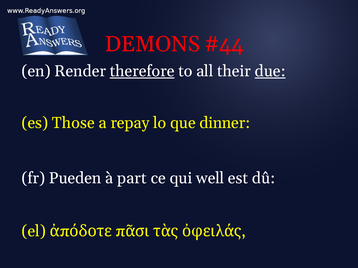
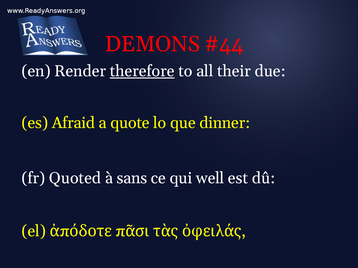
due underline: present -> none
Those: Those -> Afraid
repay: repay -> quote
Pueden: Pueden -> Quoted
part: part -> sans
